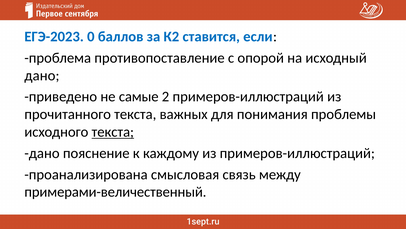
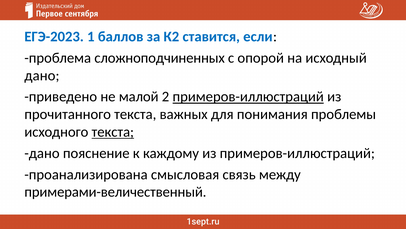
0: 0 -> 1
противопоставление: противопоставление -> сложноподчиненных
самые: самые -> малой
примеров-иллюстраций at (248, 96) underline: none -> present
